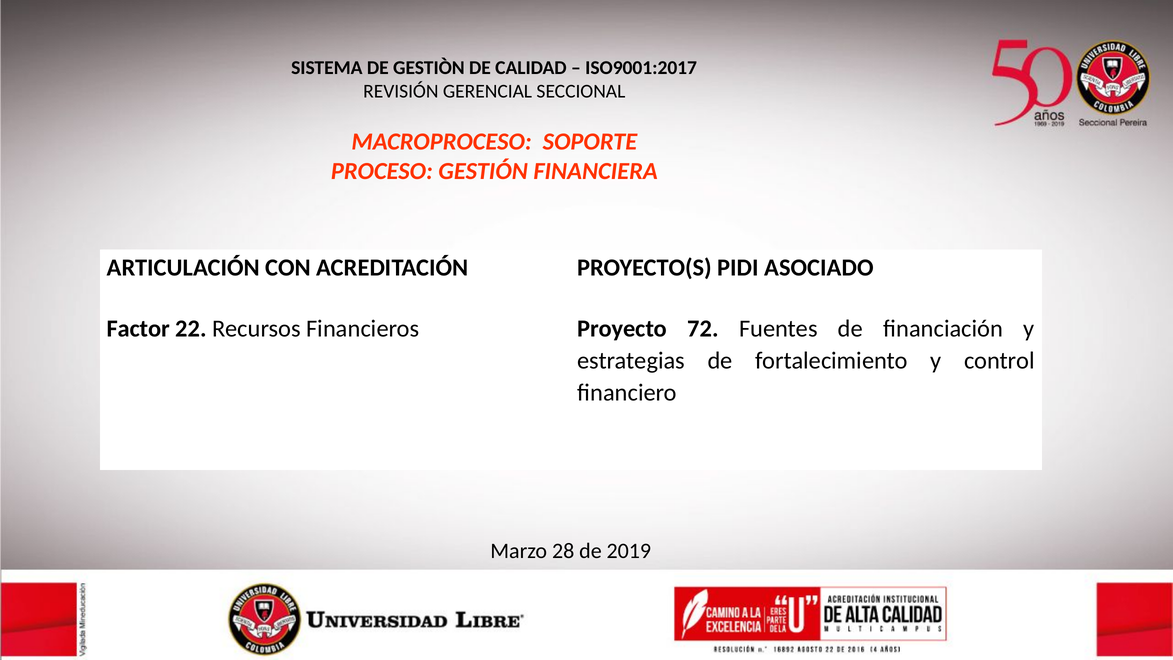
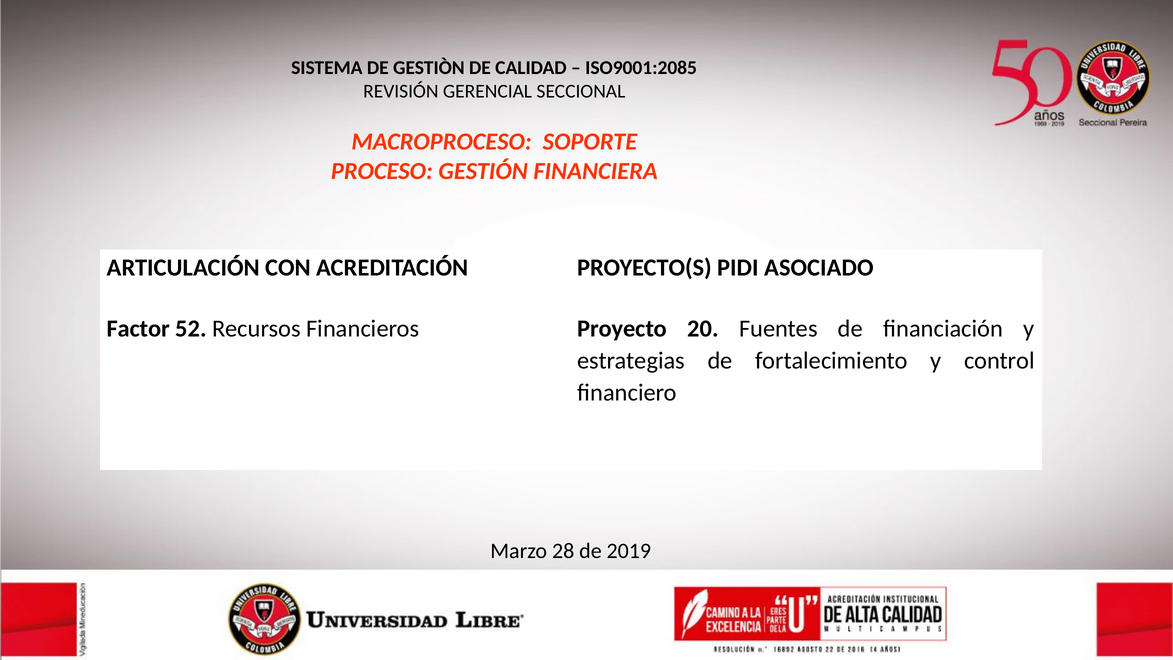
ISO9001:2017: ISO9001:2017 -> ISO9001:2085
22: 22 -> 52
72: 72 -> 20
